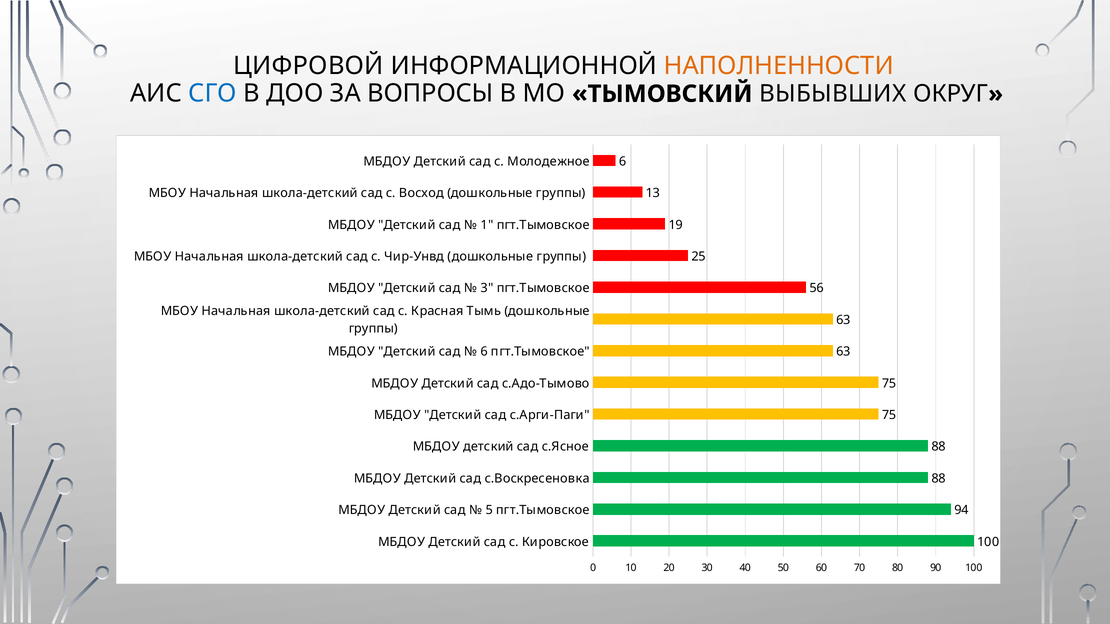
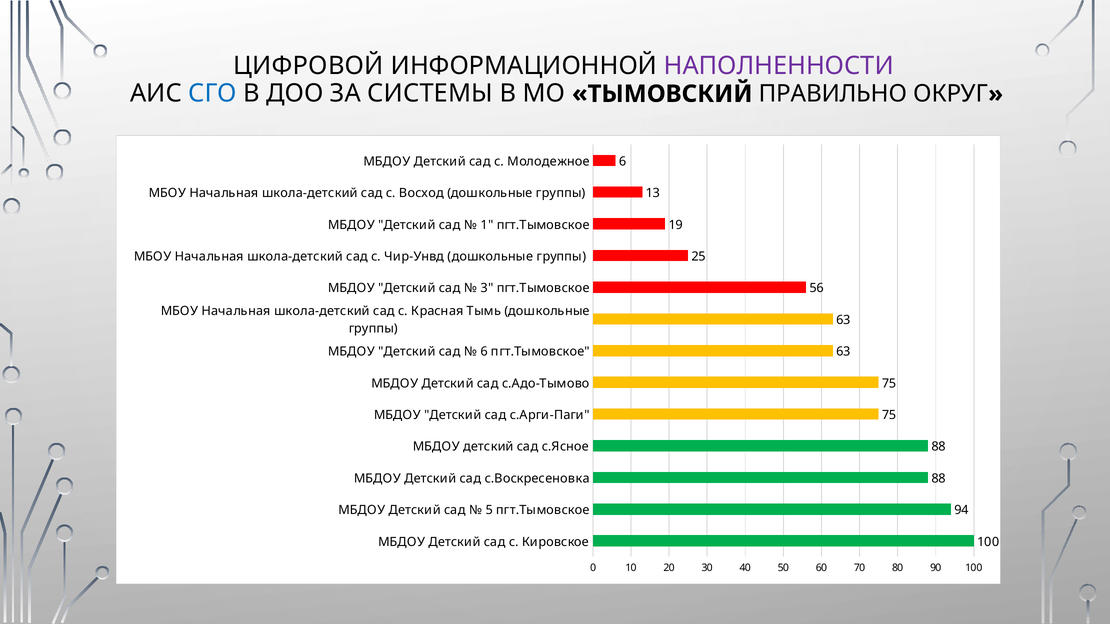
НАПОЛНЕННОСТИ colour: orange -> purple
ВОПРОСЫ: ВОПРОСЫ -> СИСТЕМЫ
ВЫБЫВШИХ: ВЫБЫВШИХ -> ПРАВИЛЬНО
